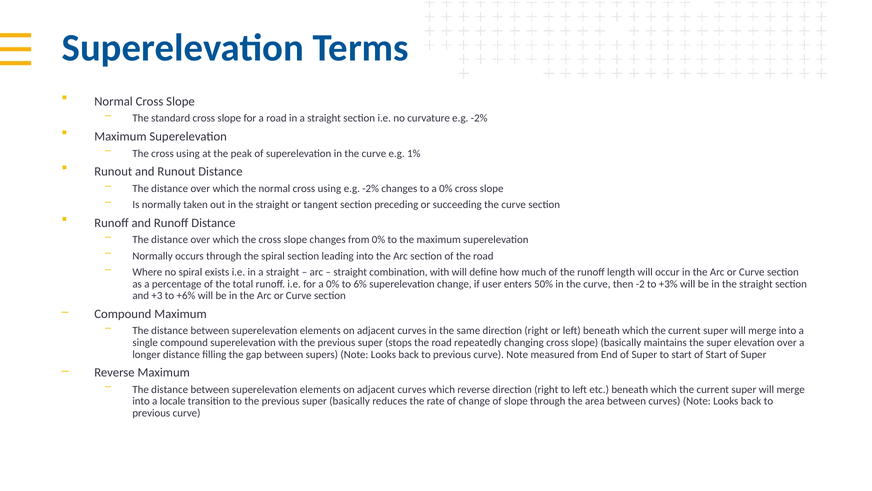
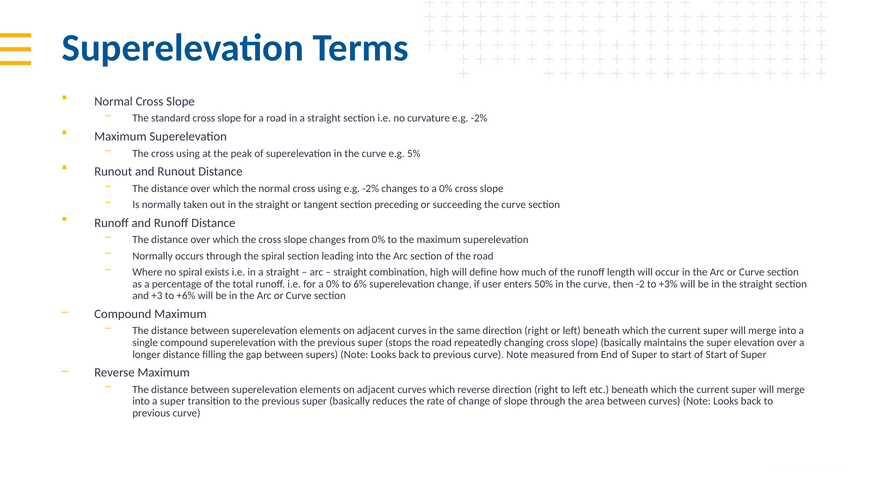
1%: 1% -> 5%
combination with: with -> high
a locale: locale -> super
